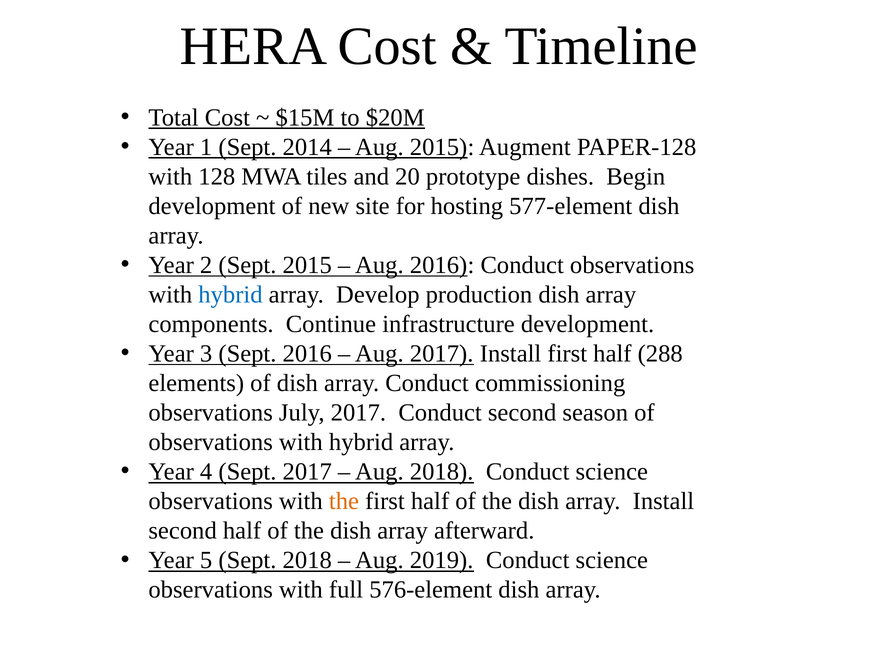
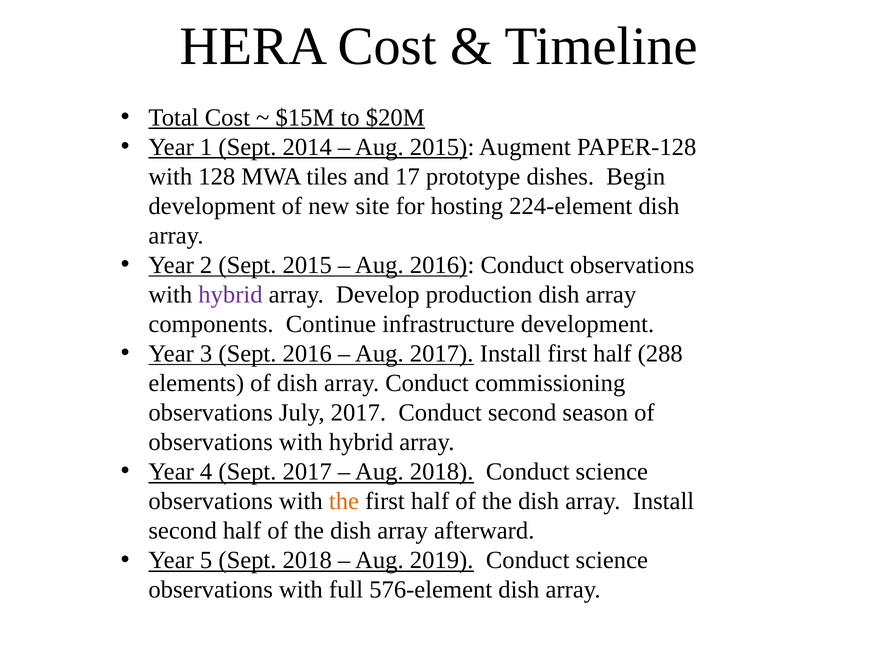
20: 20 -> 17
577-element: 577-element -> 224-element
hybrid at (230, 295) colour: blue -> purple
